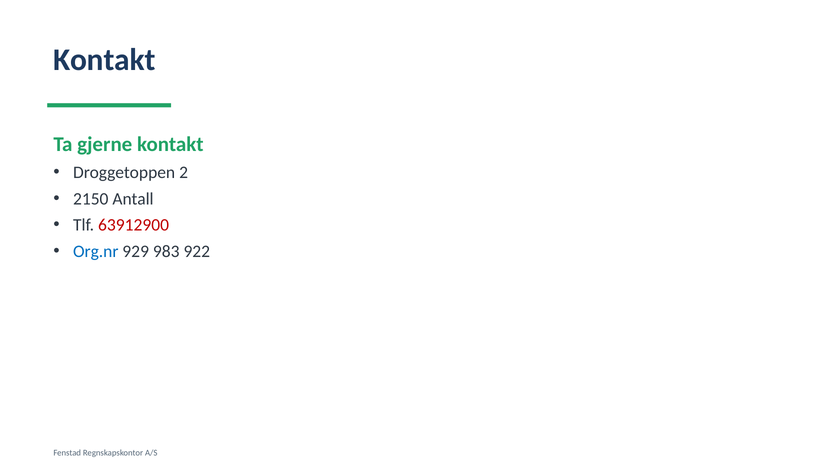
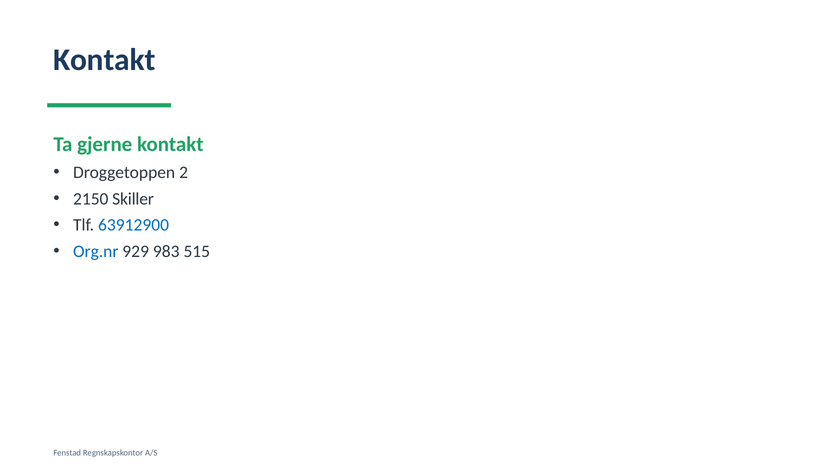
Antall: Antall -> Skiller
63912900 colour: red -> blue
922: 922 -> 515
